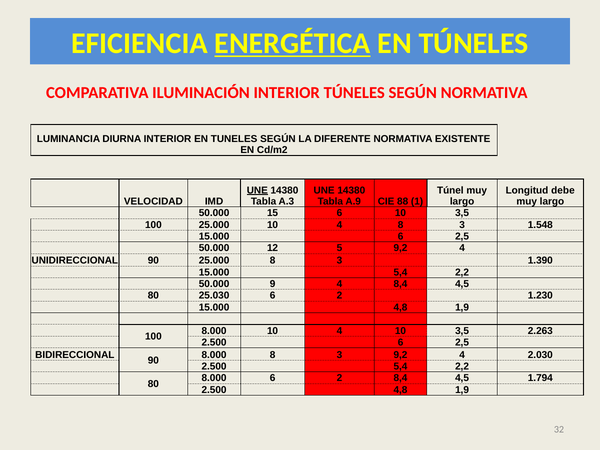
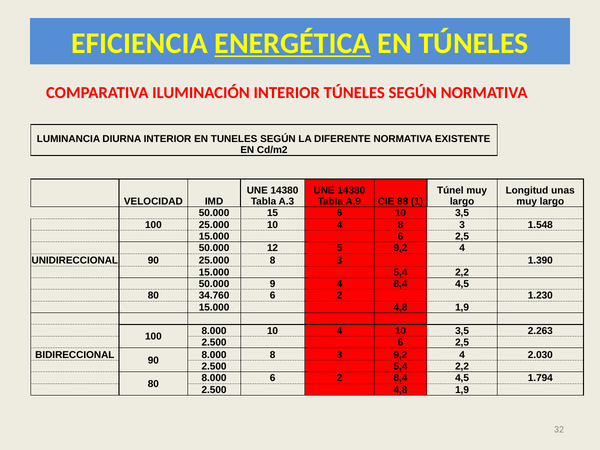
UNE at (257, 190) underline: present -> none
debe: debe -> unas
25.030: 25.030 -> 34.760
